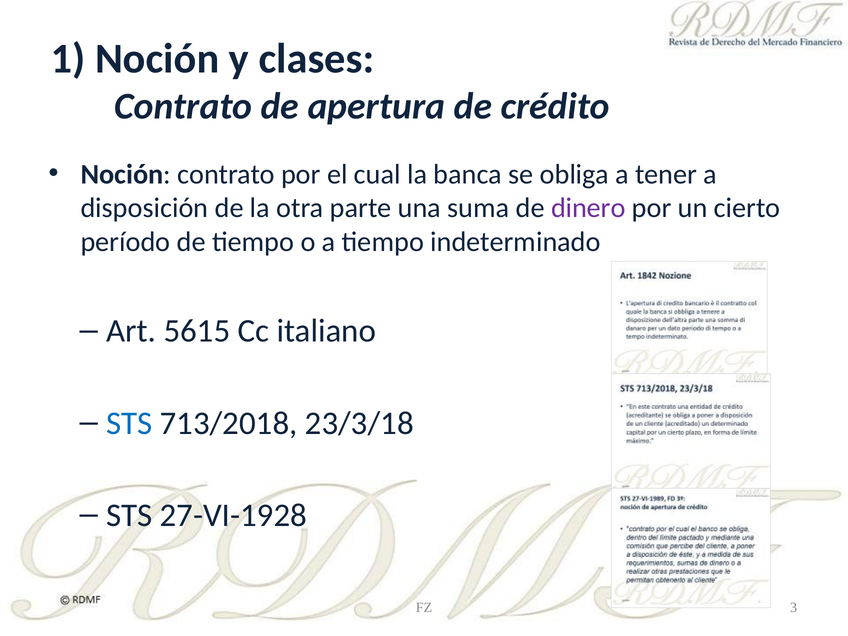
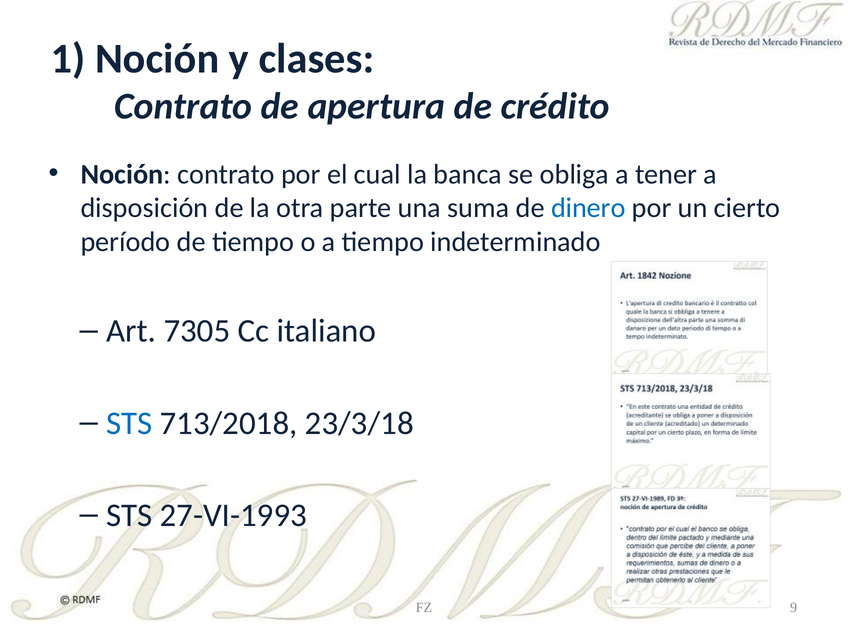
dinero colour: purple -> blue
5615: 5615 -> 7305
27-VI-1928: 27-VI-1928 -> 27-VI-1993
3: 3 -> 9
